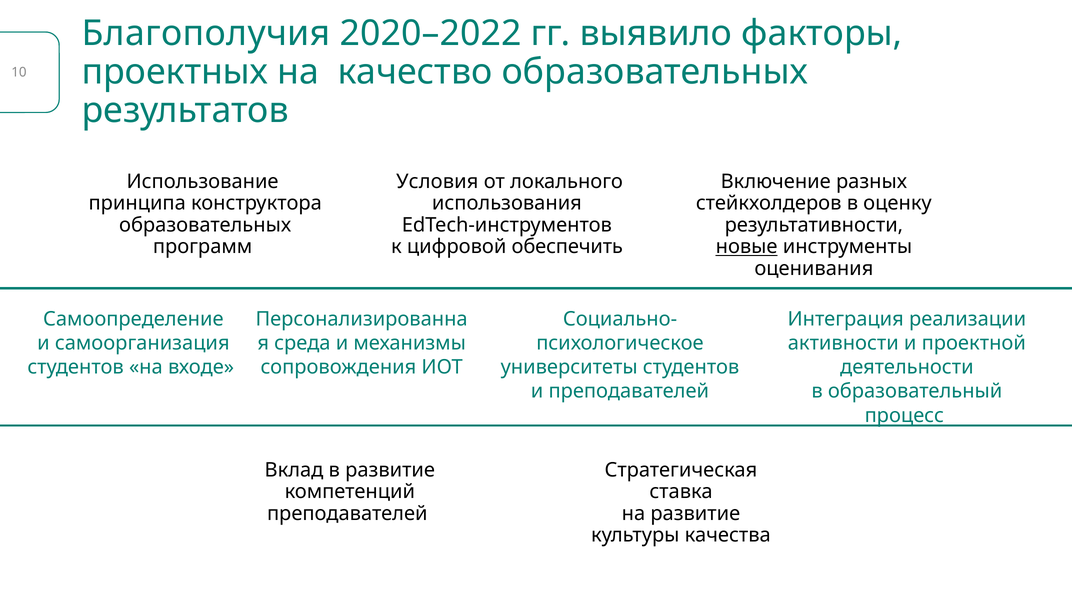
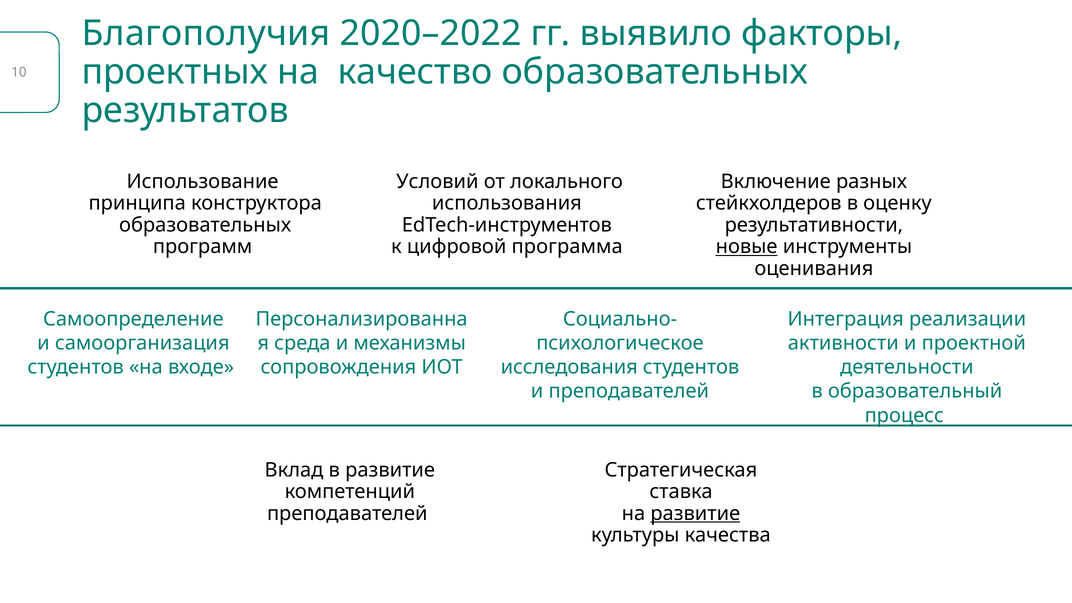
Условия: Условия -> Условий
обеспечить: обеспечить -> программа
университеты: университеты -> исследования
развитие at (695, 513) underline: none -> present
